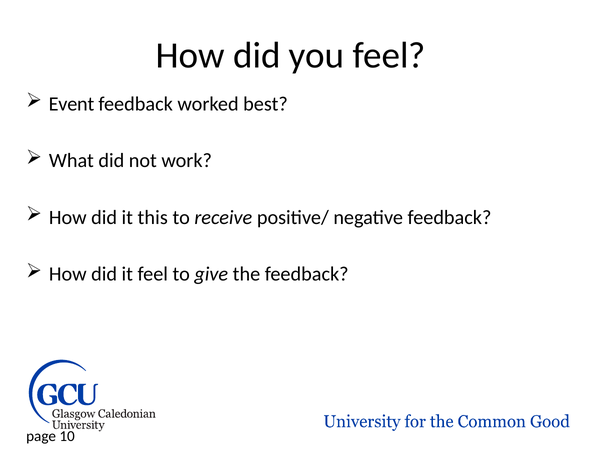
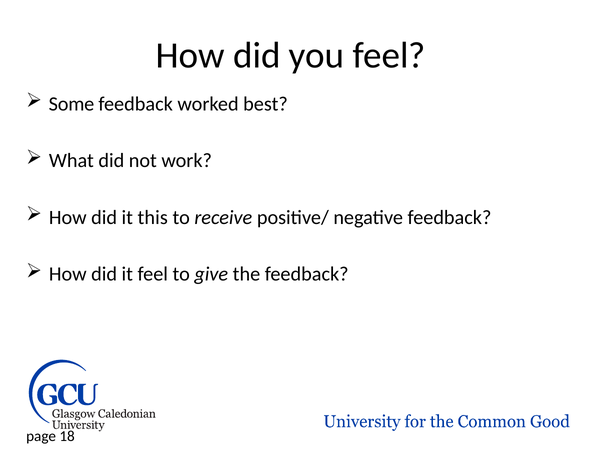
Event: Event -> Some
10: 10 -> 18
